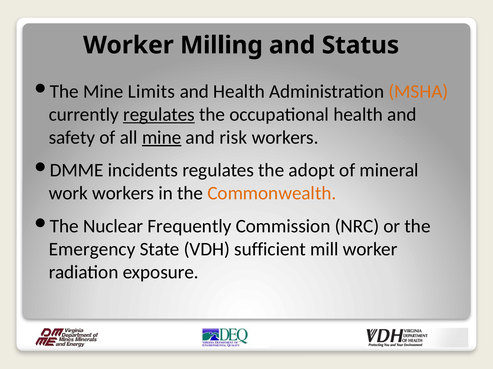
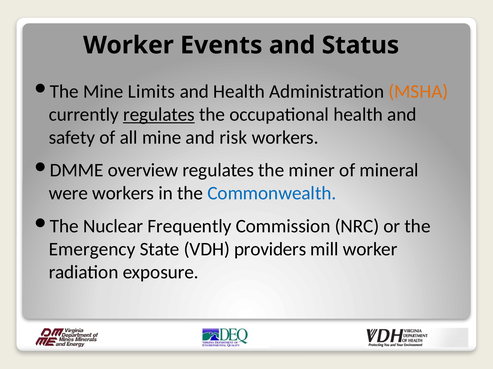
Milling: Milling -> Events
mine at (162, 138) underline: present -> none
incidents: incidents -> overview
adopt: adopt -> miner
work: work -> were
Commonwealth colour: orange -> blue
sufficient: sufficient -> providers
